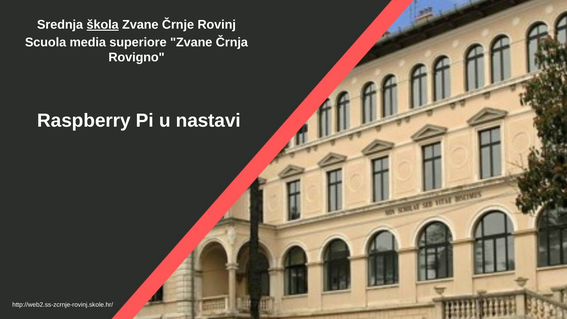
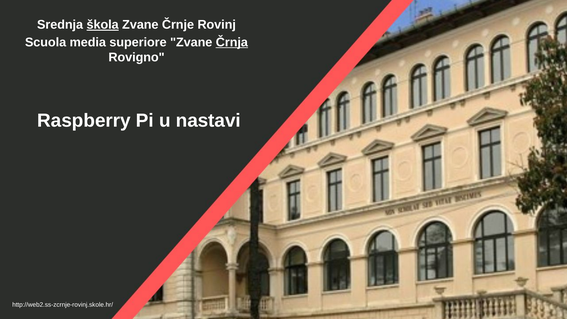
Črnja underline: none -> present
